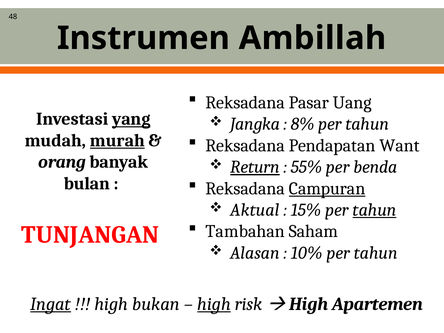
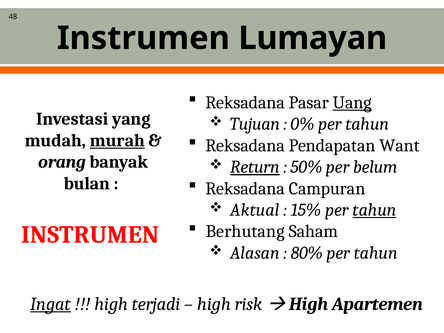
Ambillah: Ambillah -> Lumayan
Uang underline: none -> present
yang underline: present -> none
Jangka: Jangka -> Tujuan
8%: 8% -> 0%
55%: 55% -> 50%
benda: benda -> belum
Campuran underline: present -> none
Tambahan: Tambahan -> Berhutang
TUNJANGAN at (90, 235): TUNJANGAN -> INSTRUMEN
10%: 10% -> 80%
bukan: bukan -> terjadi
high at (214, 304) underline: present -> none
